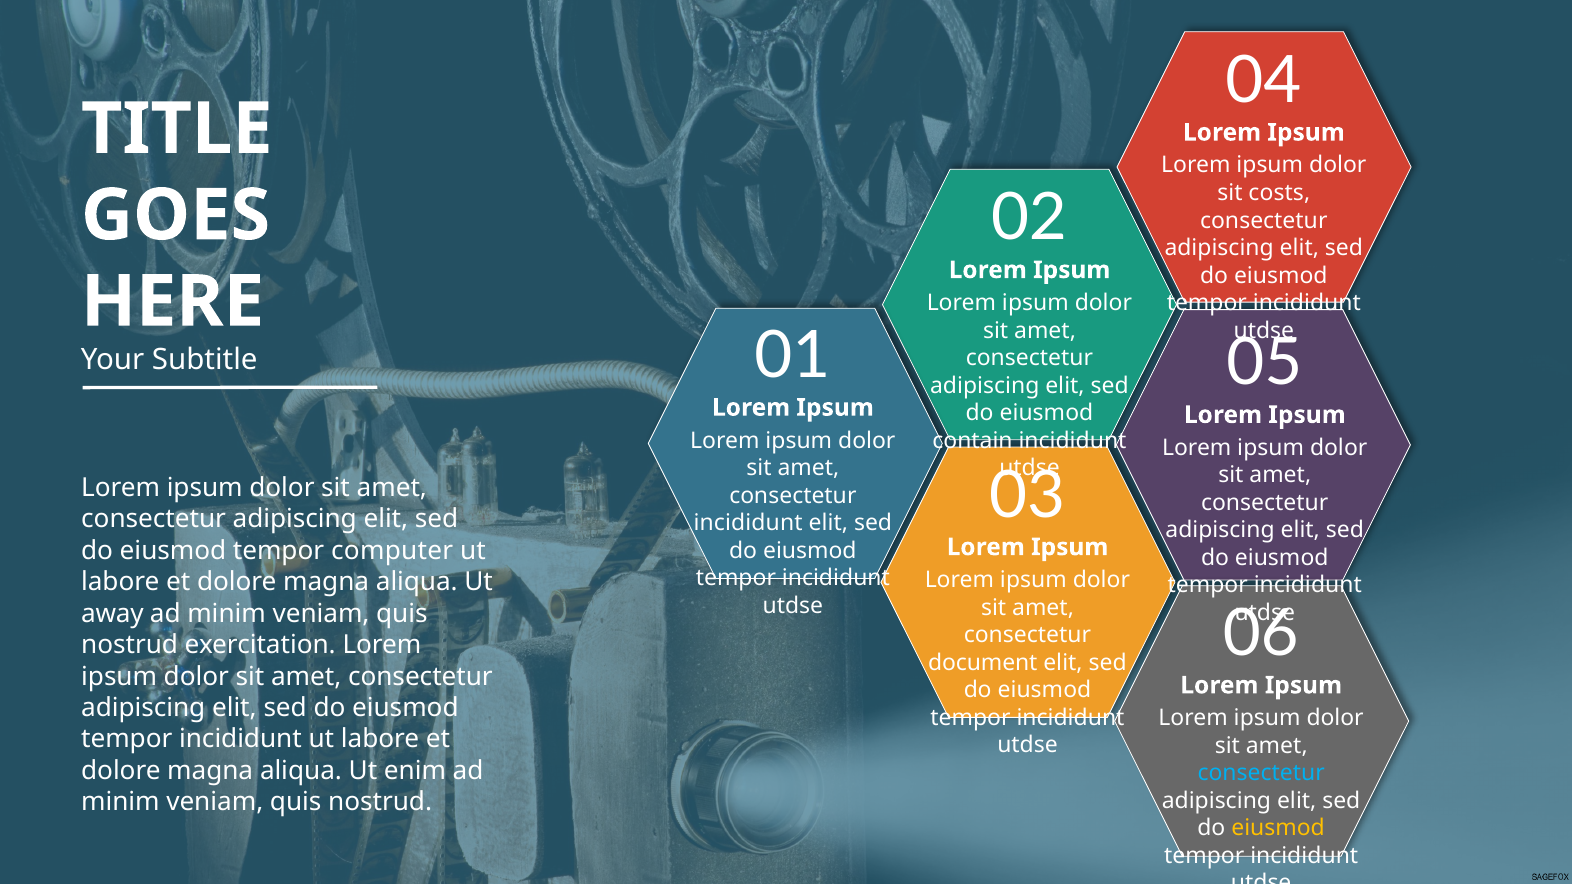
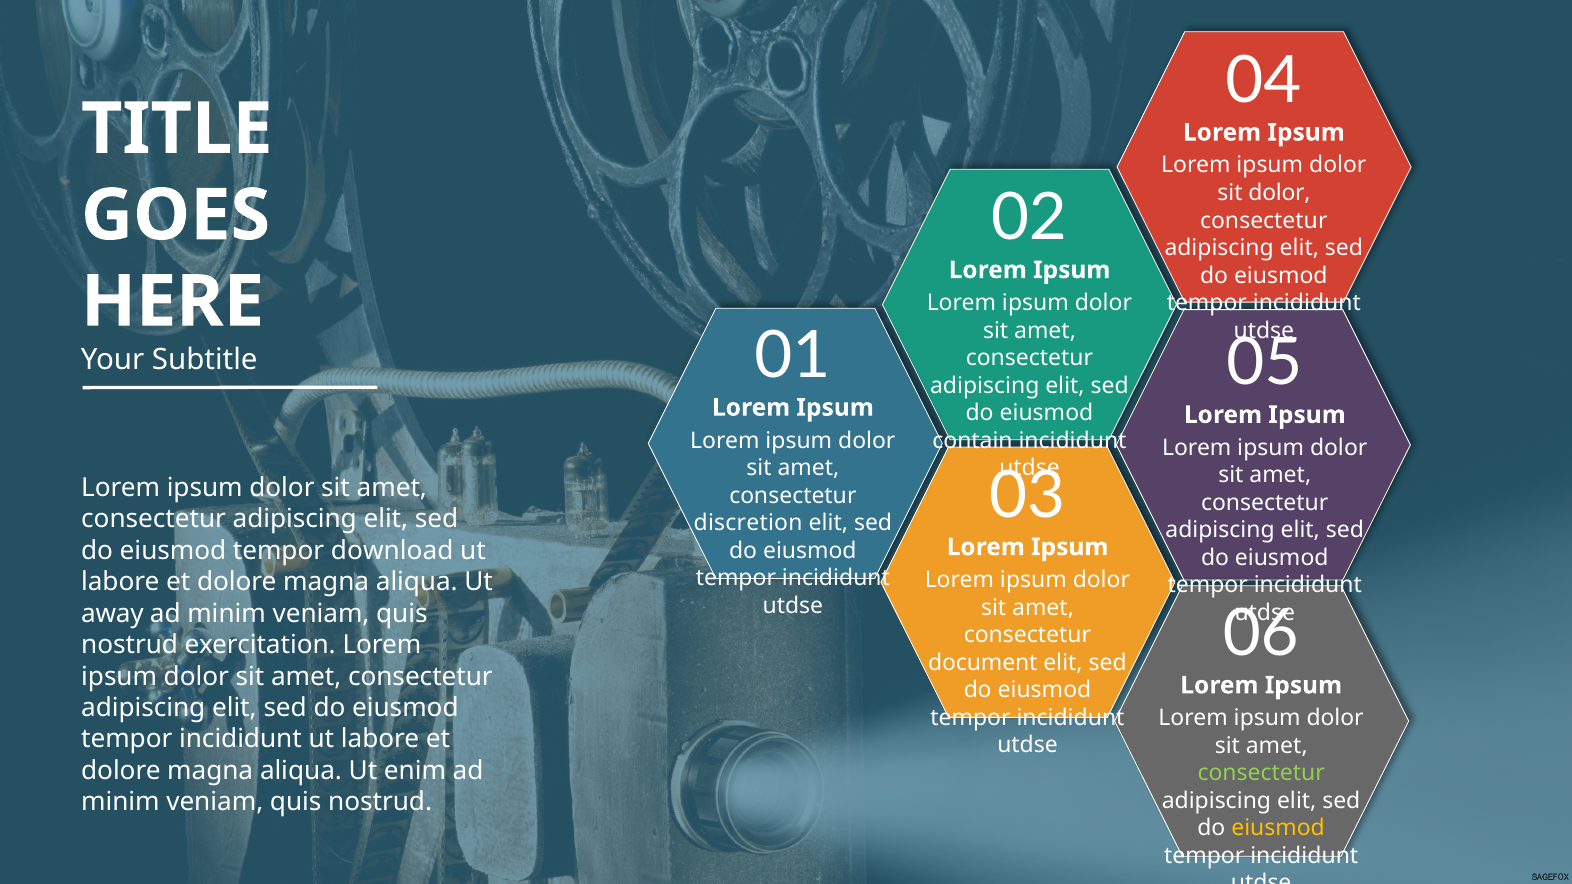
sit costs: costs -> dolor
incididunt at (748, 523): incididunt -> discretion
computer: computer -> download
consectetur at (1261, 774) colour: light blue -> light green
